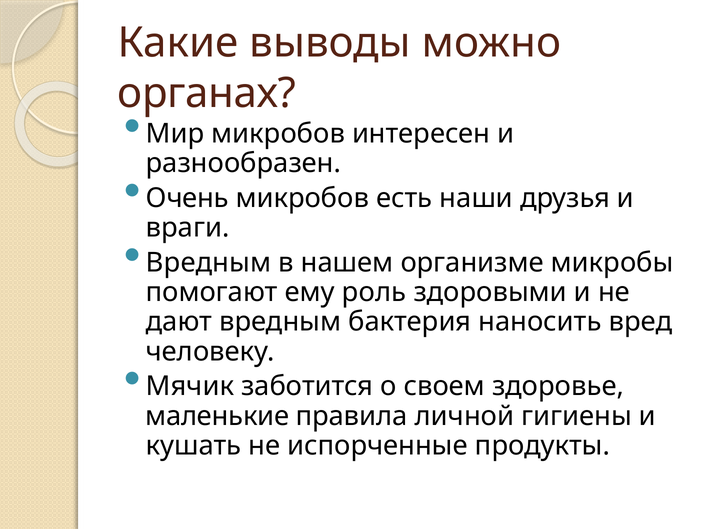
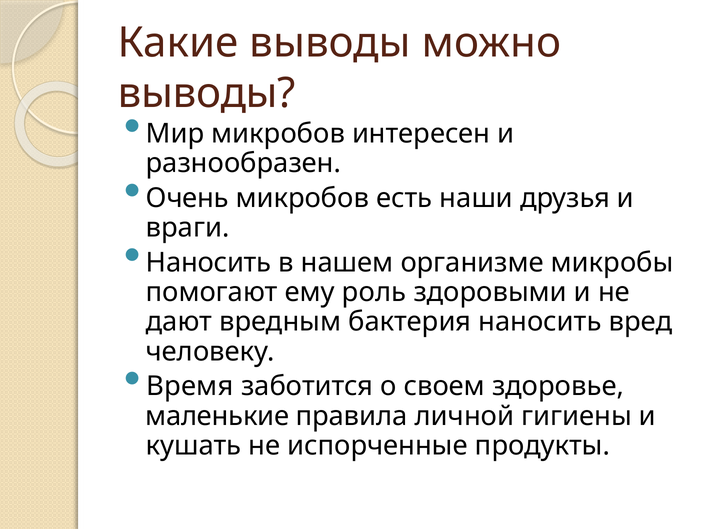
органах at (207, 93): органах -> выводы
Вредным at (209, 262): Вредным -> Наносить
Мячик: Мячик -> Время
